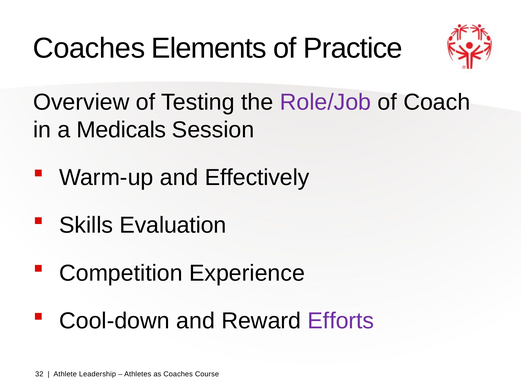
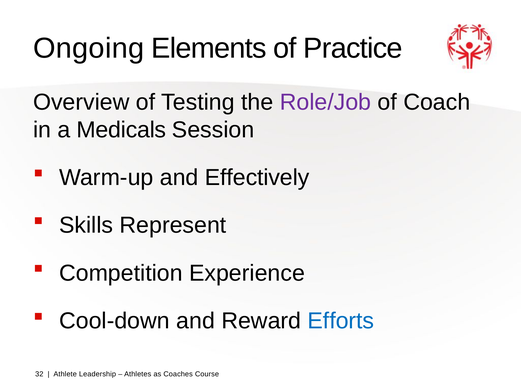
Coaches at (89, 48): Coaches -> Ongoing
Evaluation: Evaluation -> Represent
Efforts colour: purple -> blue
